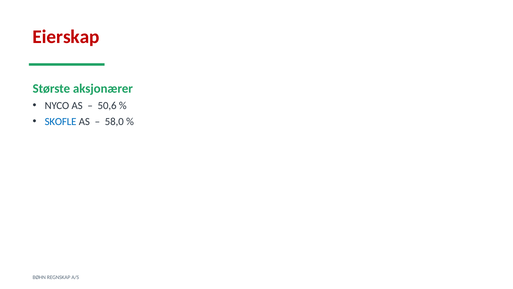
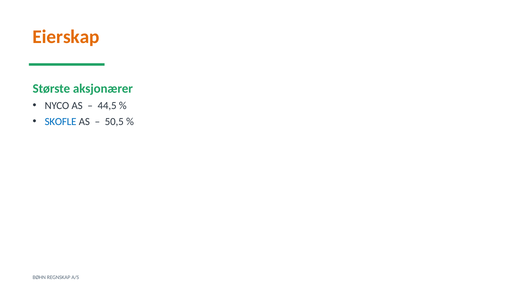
Eierskap colour: red -> orange
50,6: 50,6 -> 44,5
58,0: 58,0 -> 50,5
